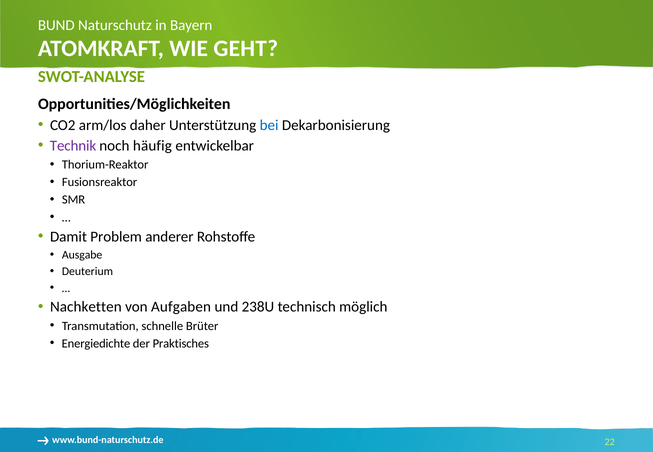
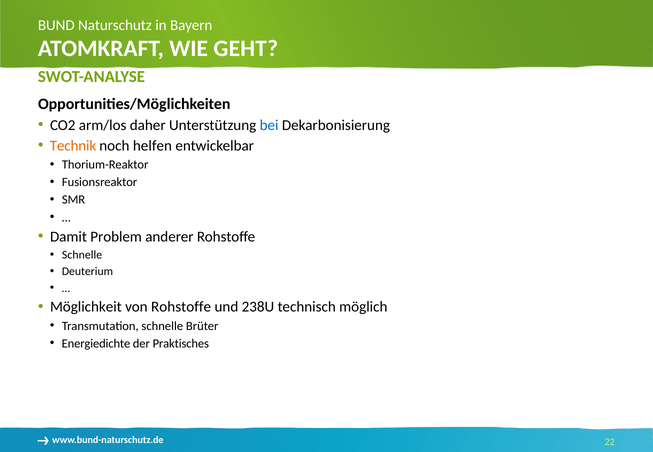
Technik colour: purple -> orange
häufig: häufig -> helfen
Ausgabe at (82, 255): Ausgabe -> Schnelle
Nachketten: Nachketten -> Möglichkeit
von Aufgaben: Aufgaben -> Rohstoffe
